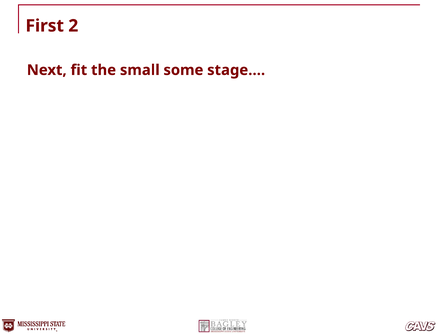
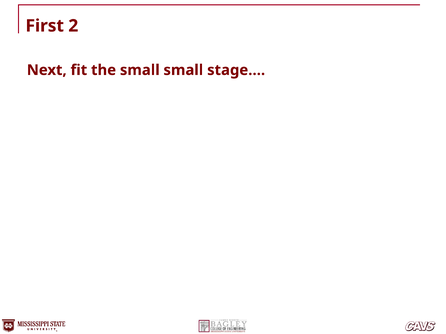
small some: some -> small
